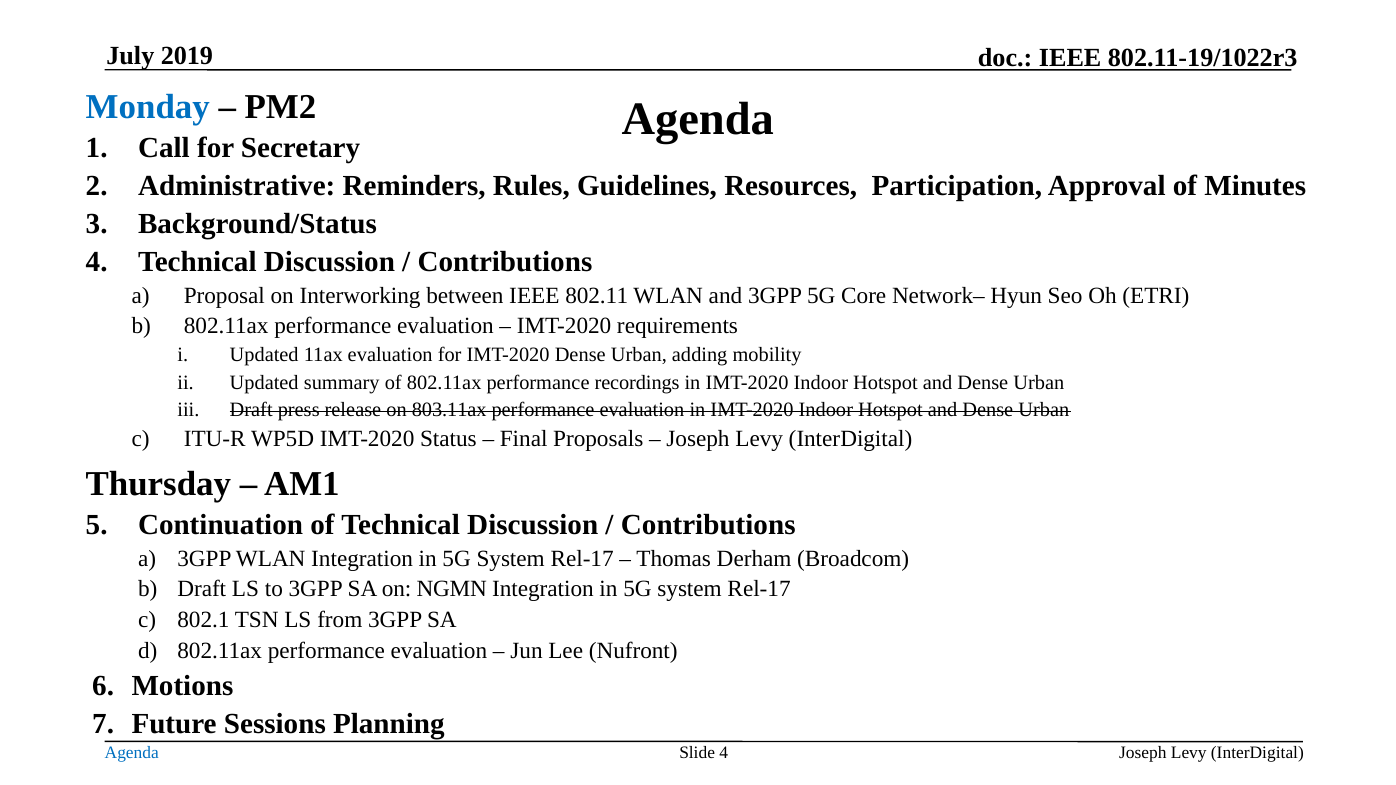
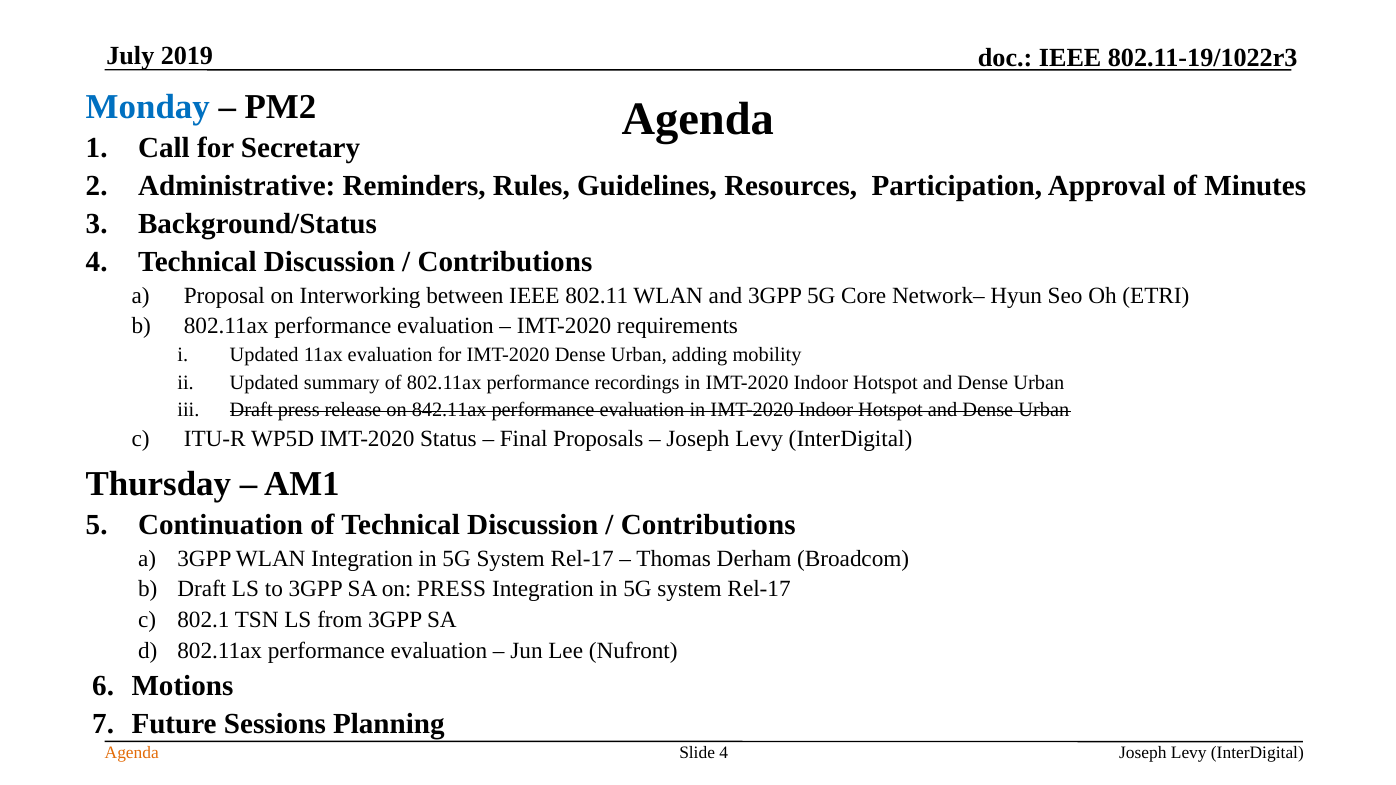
803.11ax: 803.11ax -> 842.11ax
on NGMN: NGMN -> PRESS
Agenda at (132, 753) colour: blue -> orange
